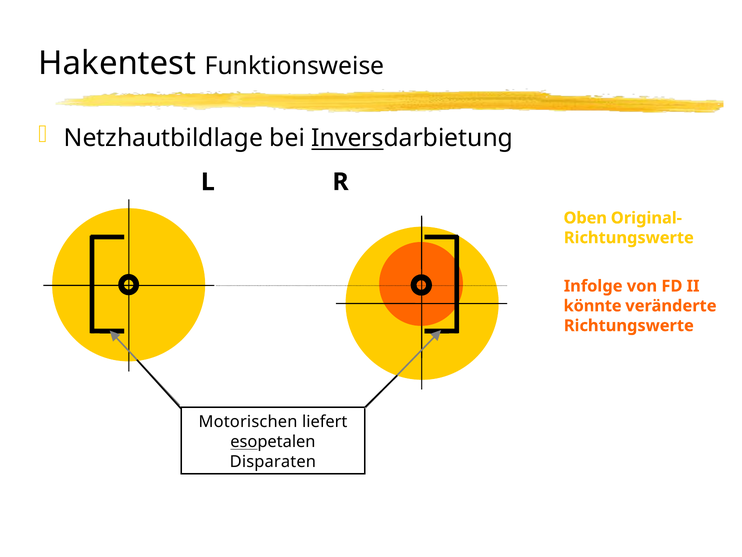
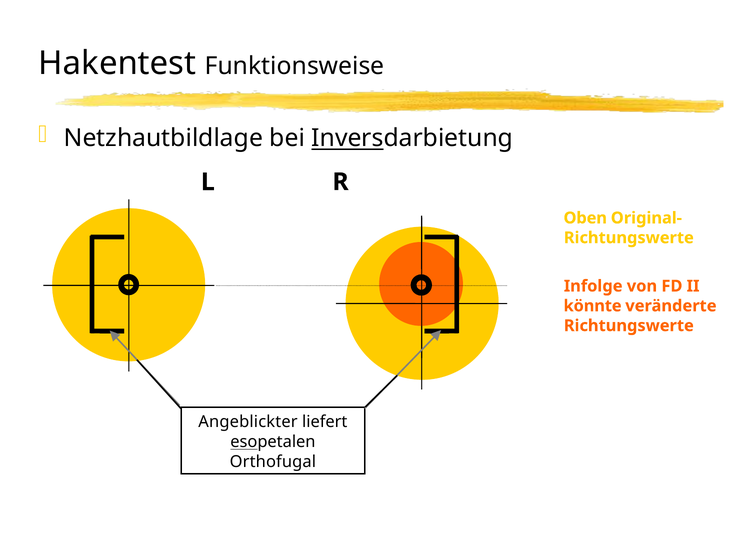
Motorischen: Motorischen -> Angeblickter
Disparaten: Disparaten -> Orthofugal
